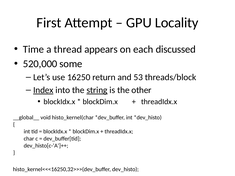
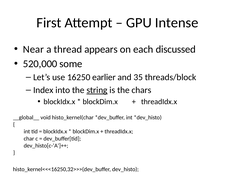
Locality: Locality -> Intense
Time: Time -> Near
return: return -> earlier
53: 53 -> 35
Index underline: present -> none
other: other -> chars
